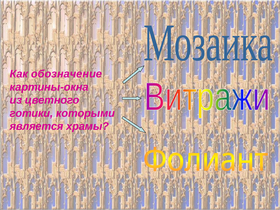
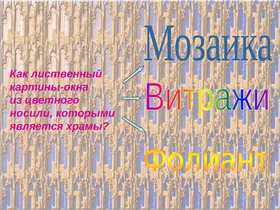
обозначение: обозначение -> лиственный
готики: готики -> носили
